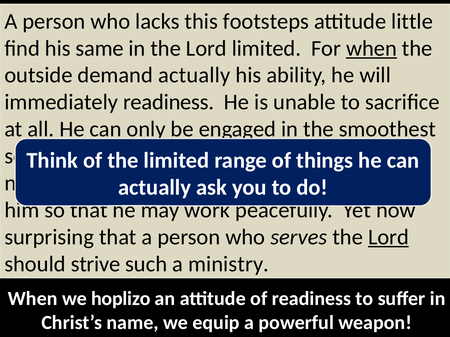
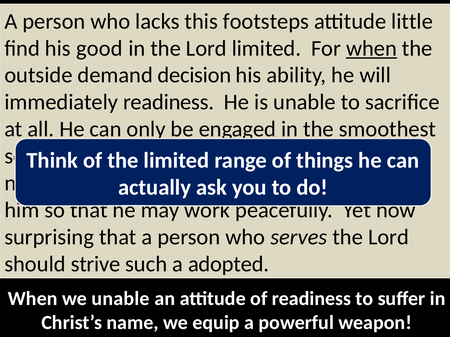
same: same -> good
demand actually: actually -> decision
Lord at (388, 237) underline: present -> none
ministry: ministry -> adopted
we hoplizo: hoplizo -> unable
